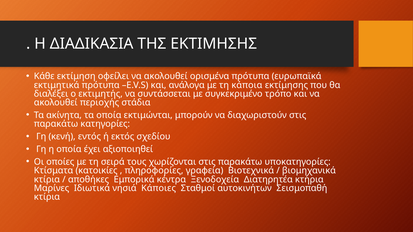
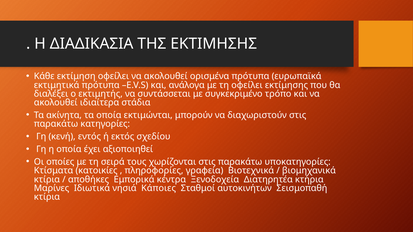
τη κάποια: κάποια -> οφείλει
περιοχής: περιοχής -> ιδιαίτερα
